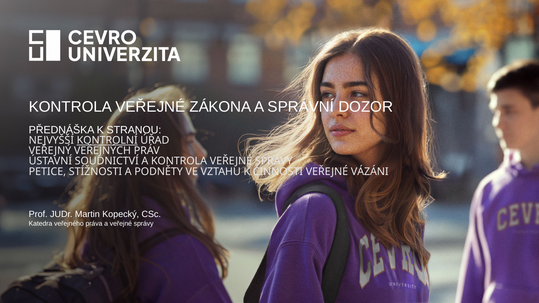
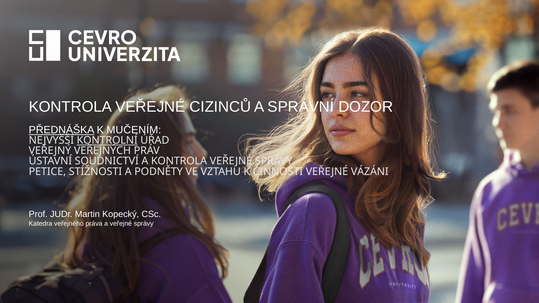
ZÁKONA: ZÁKONA -> CIZINCŮ
PŘEDNÁŠKA underline: none -> present
STRANOU: STRANOU -> MUČENÍM
